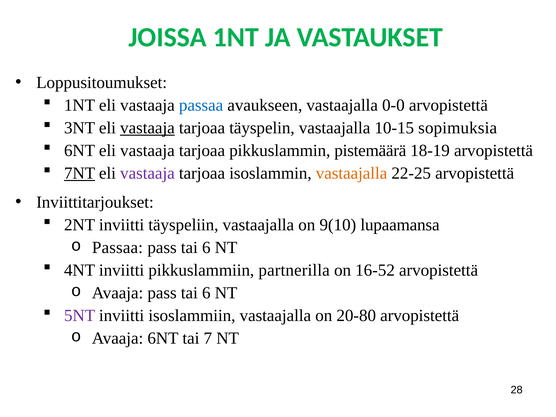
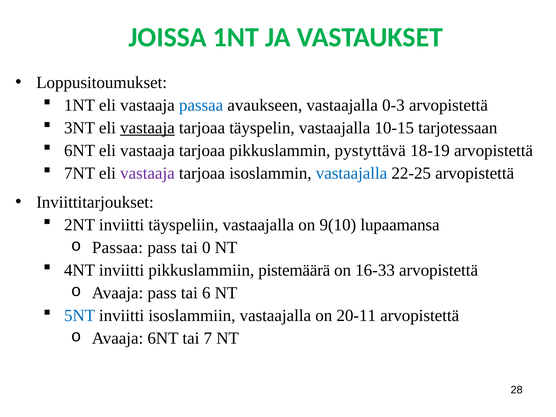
0-0: 0-0 -> 0-3
sopimuksia: sopimuksia -> tarjotessaan
pistemäärä: pistemäärä -> pystyttävä
7NT underline: present -> none
vastaajalla at (352, 173) colour: orange -> blue
6 at (206, 248): 6 -> 0
partnerilla: partnerilla -> pistemäärä
16-52: 16-52 -> 16-33
5NT colour: purple -> blue
20-80: 20-80 -> 20-11
